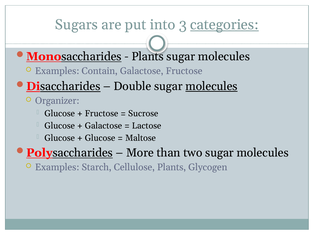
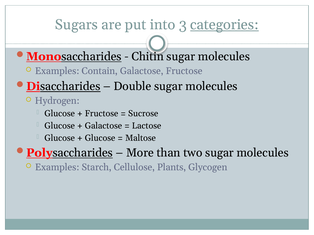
Plants at (148, 57): Plants -> Chitin
molecules at (212, 86) underline: present -> none
Organizer: Organizer -> Hydrogen
